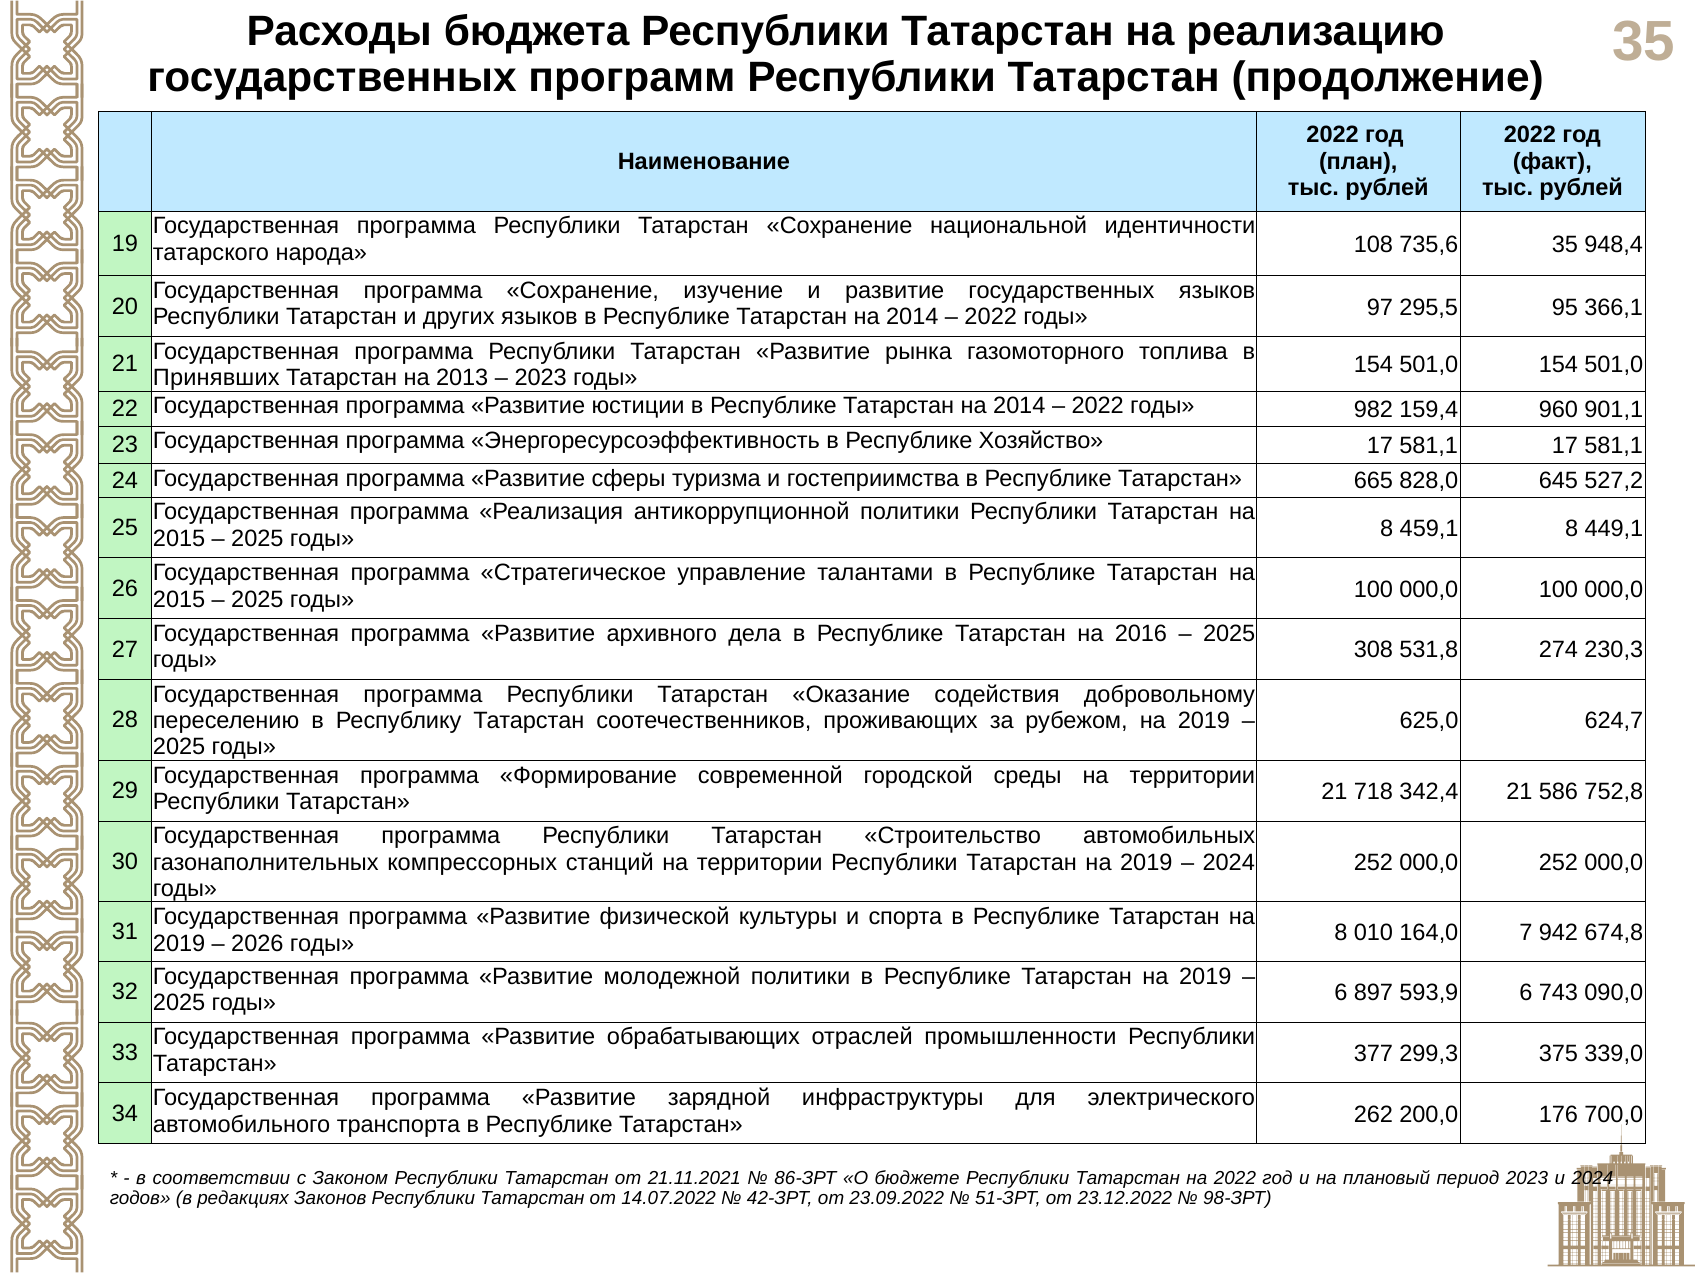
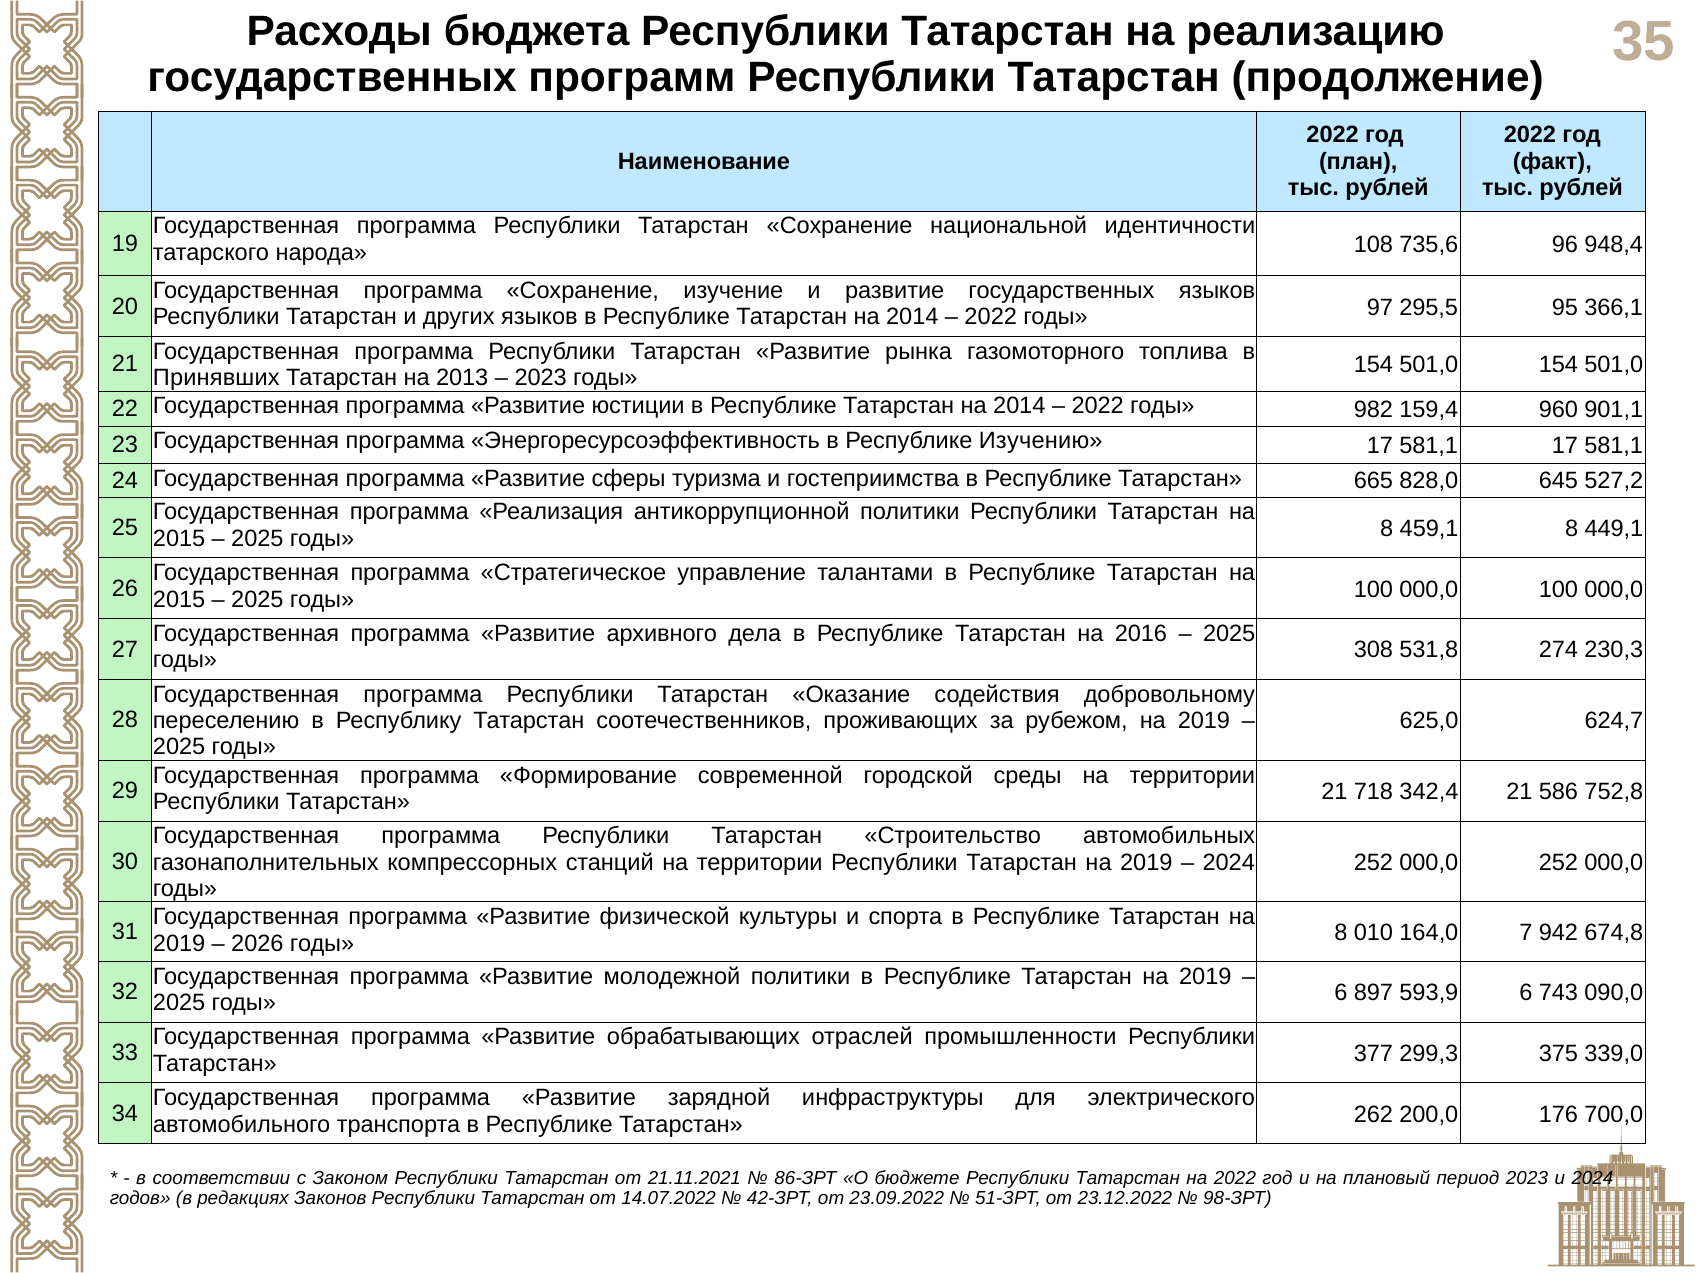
735,6 35: 35 -> 96
Хозяйство: Хозяйство -> Изучению
